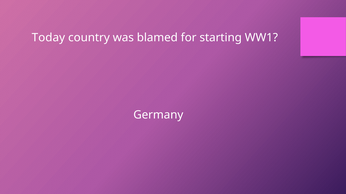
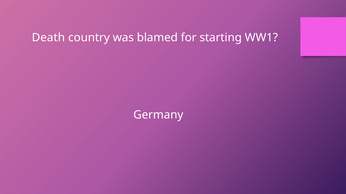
Today: Today -> Death
